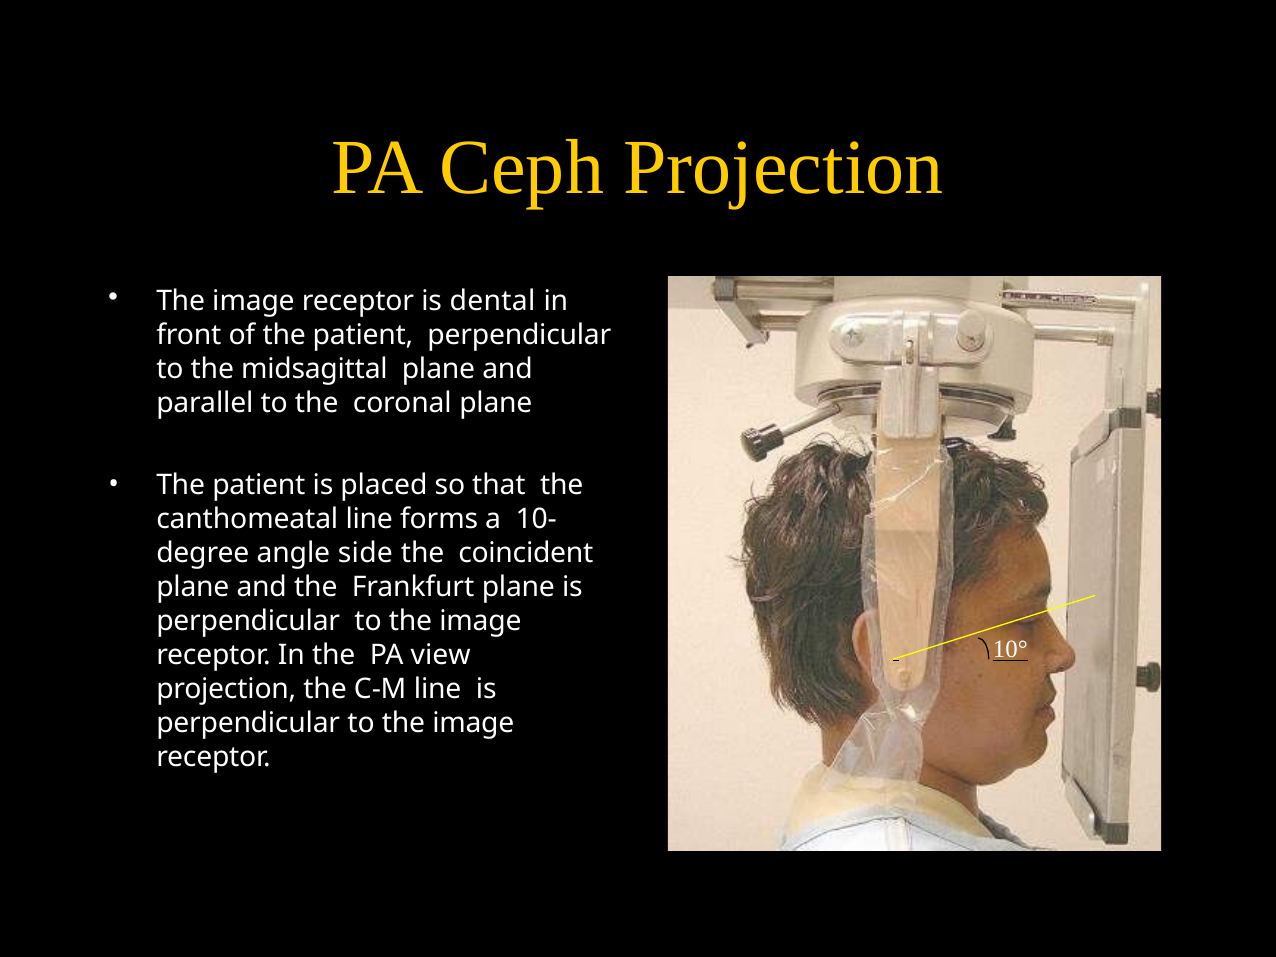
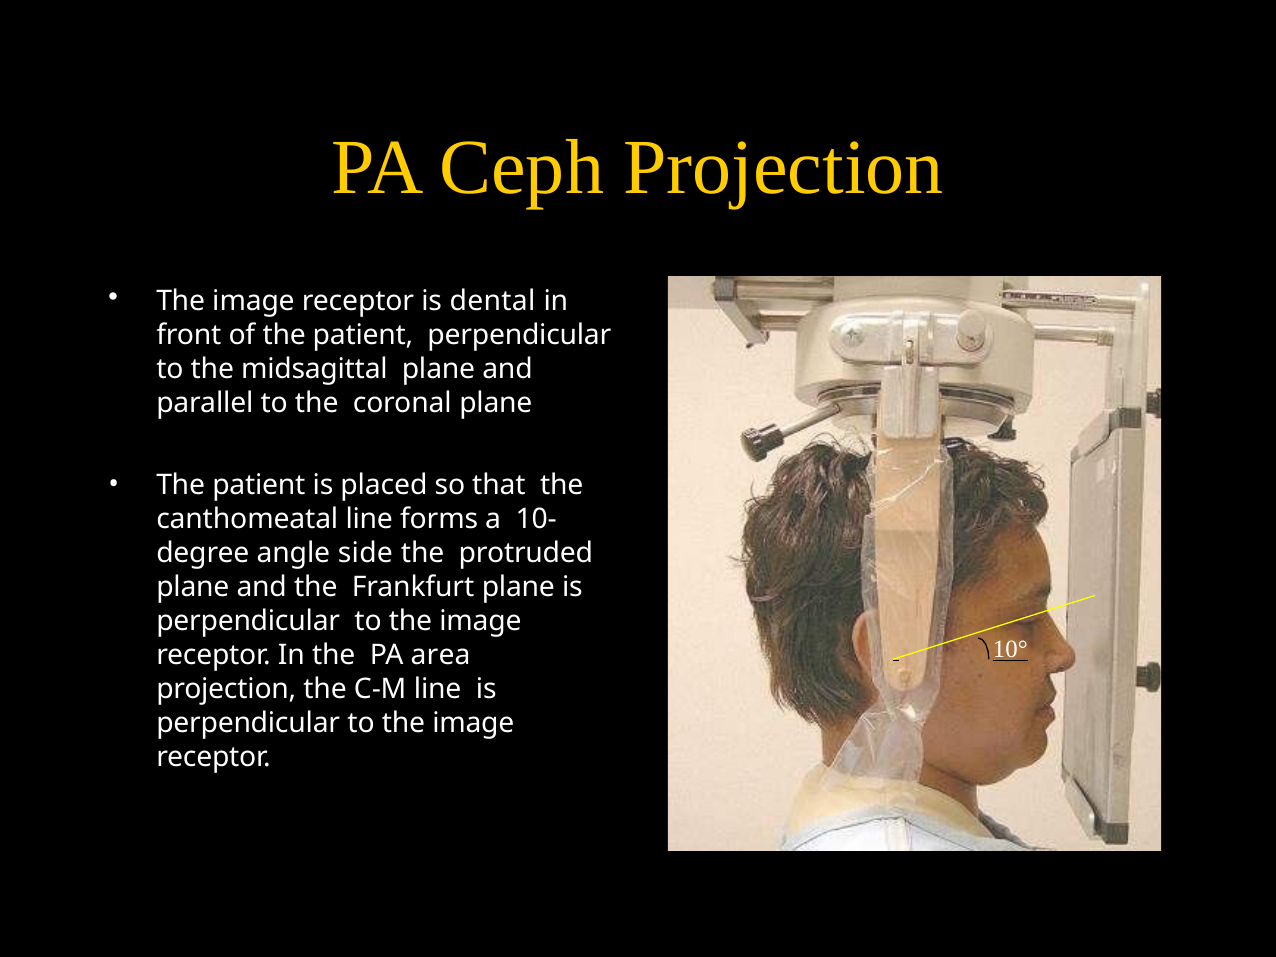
coincident: coincident -> protruded
view: view -> area
